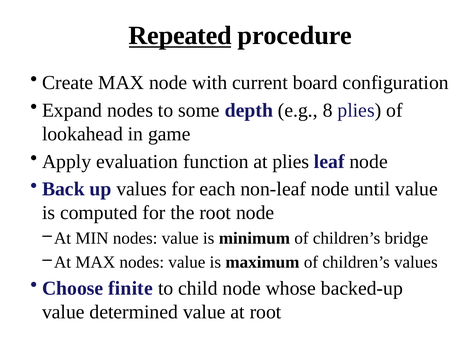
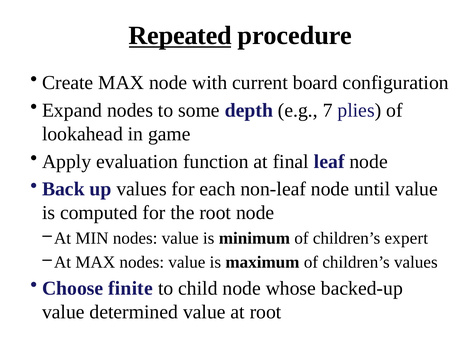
8: 8 -> 7
at plies: plies -> final
bridge: bridge -> expert
